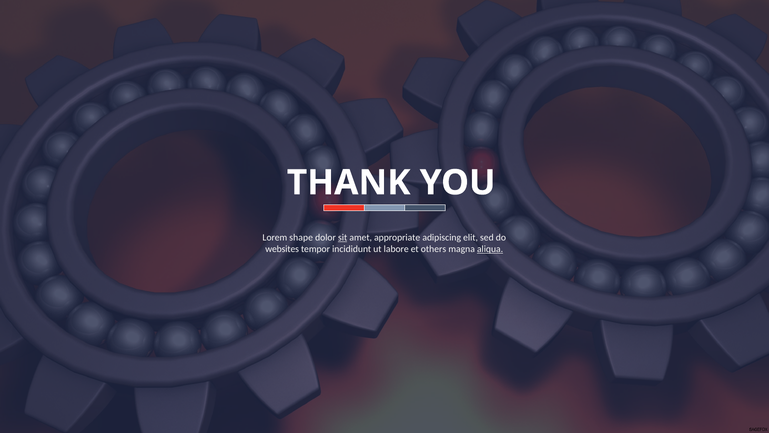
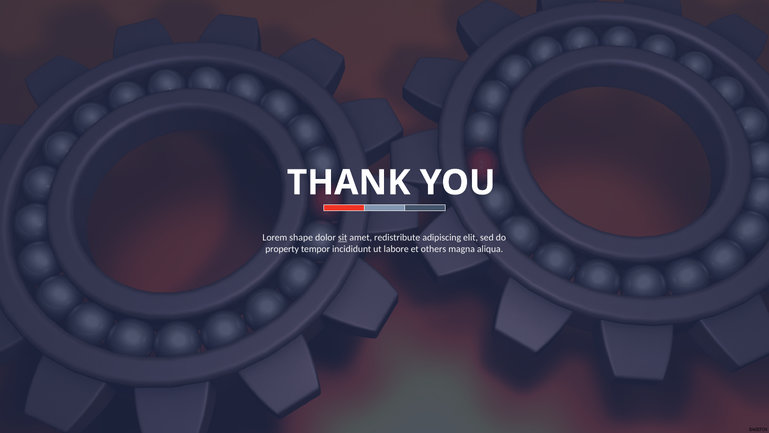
appropriate: appropriate -> redistribute
websites: websites -> property
aliqua underline: present -> none
